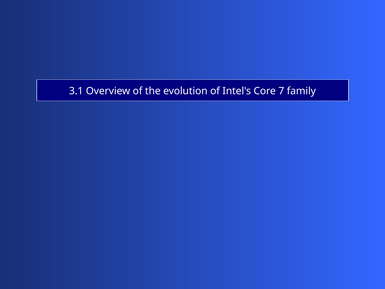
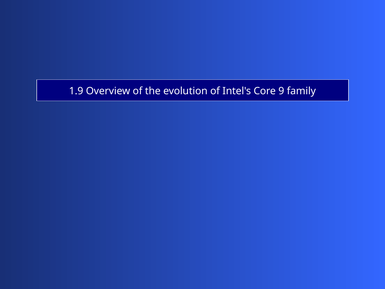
3.1: 3.1 -> 1.9
7: 7 -> 9
